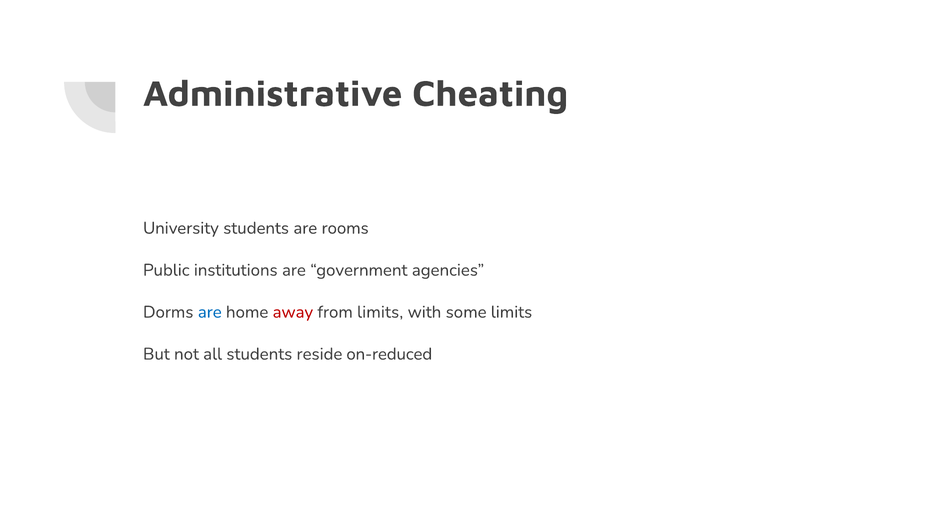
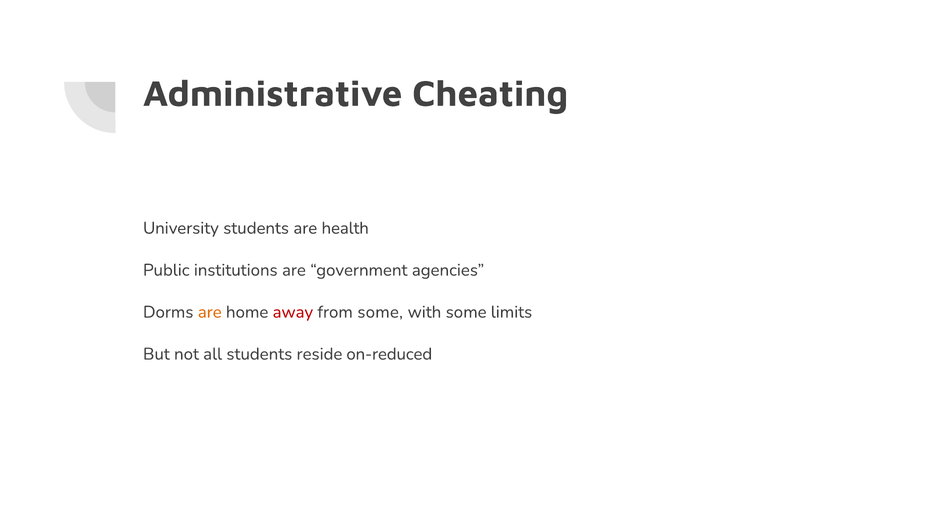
rooms: rooms -> health
are at (210, 312) colour: blue -> orange
from limits: limits -> some
